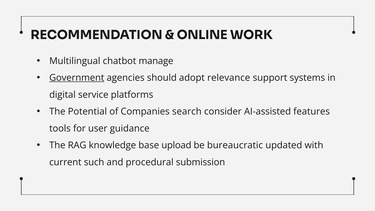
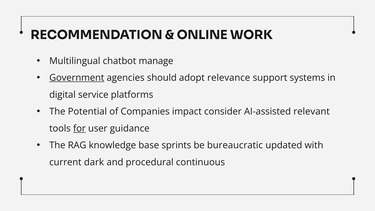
search: search -> impact
features: features -> relevant
for underline: none -> present
upload: upload -> sprints
such: such -> dark
submission: submission -> continuous
